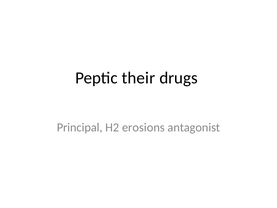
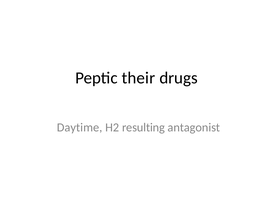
Principal: Principal -> Daytime
erosions: erosions -> resulting
